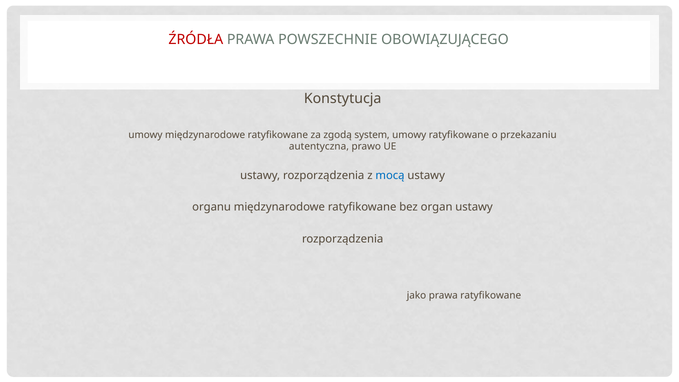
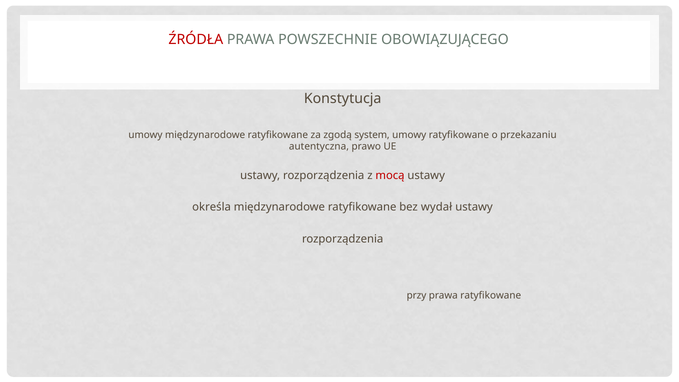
mocą colour: blue -> red
organu: organu -> określa
organ: organ -> wydał
jako: jako -> przy
